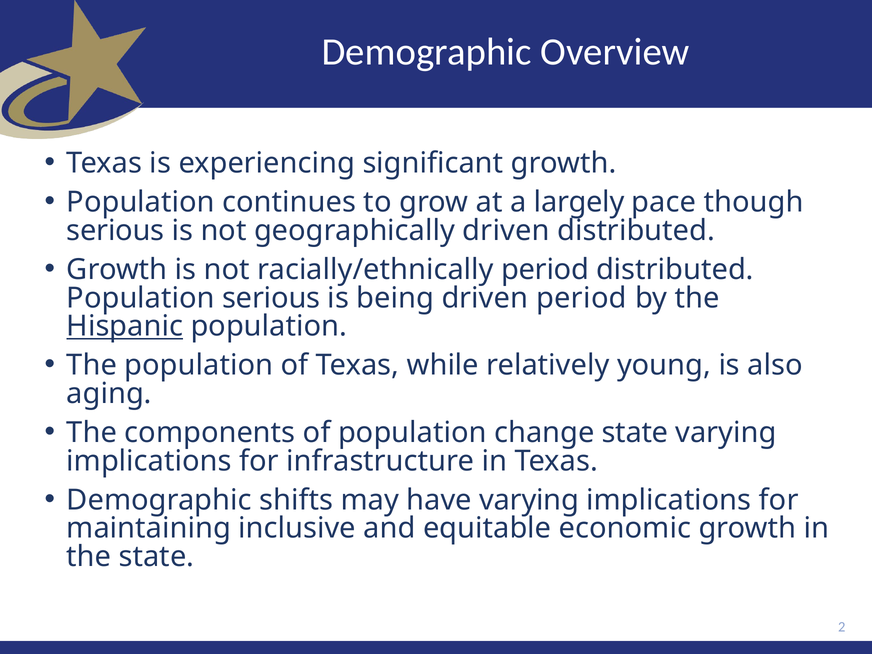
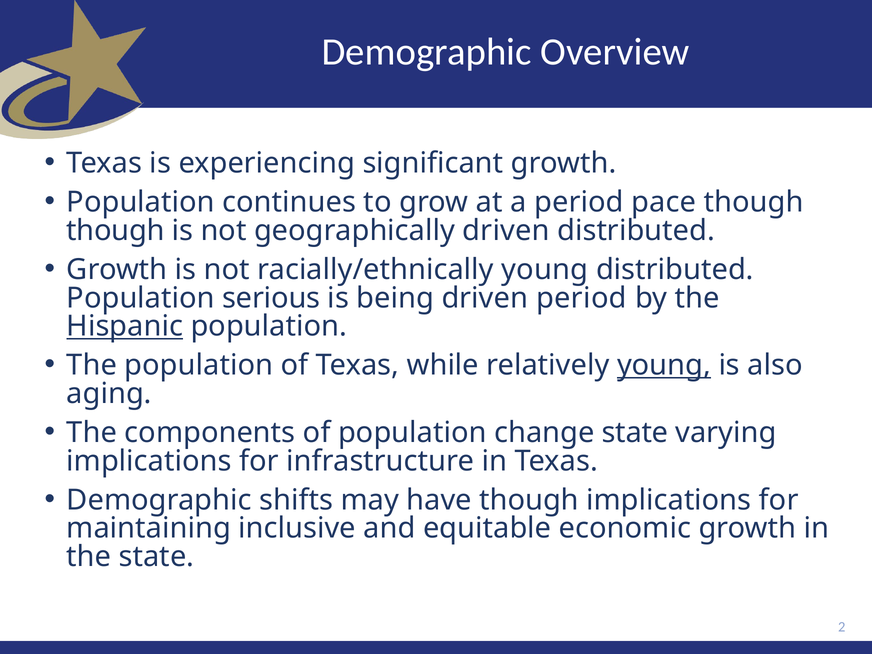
a largely: largely -> period
serious at (115, 231): serious -> though
racially/ethnically period: period -> young
young at (664, 365) underline: none -> present
have varying: varying -> though
